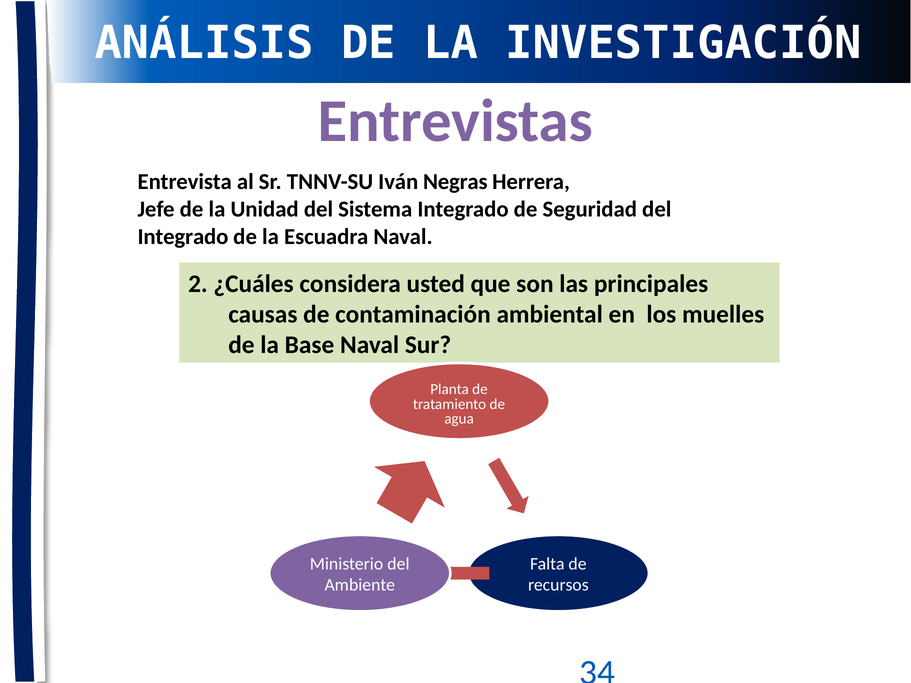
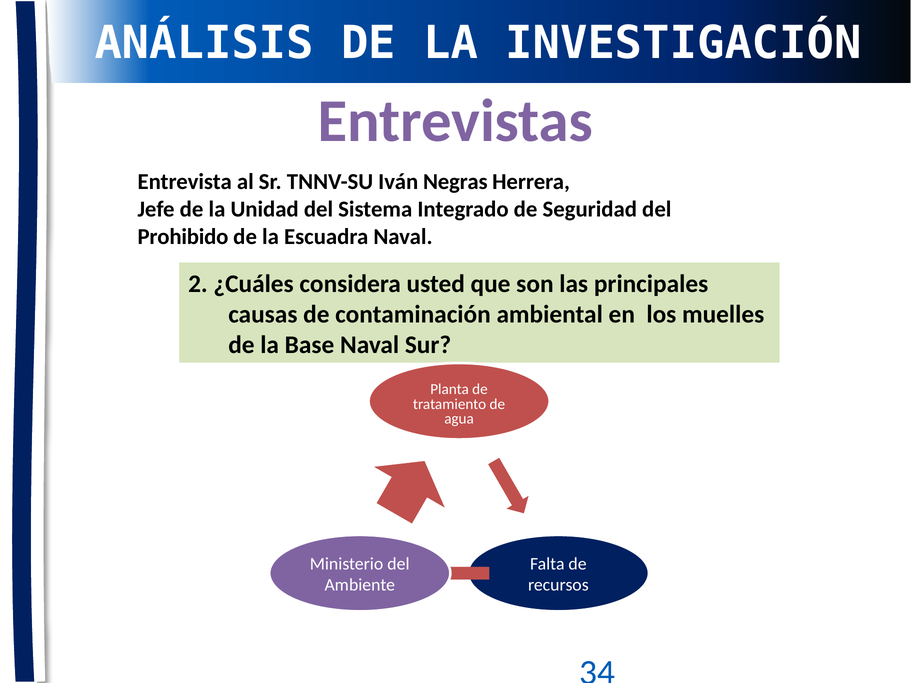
Integrado at (183, 237): Integrado -> Prohibido
